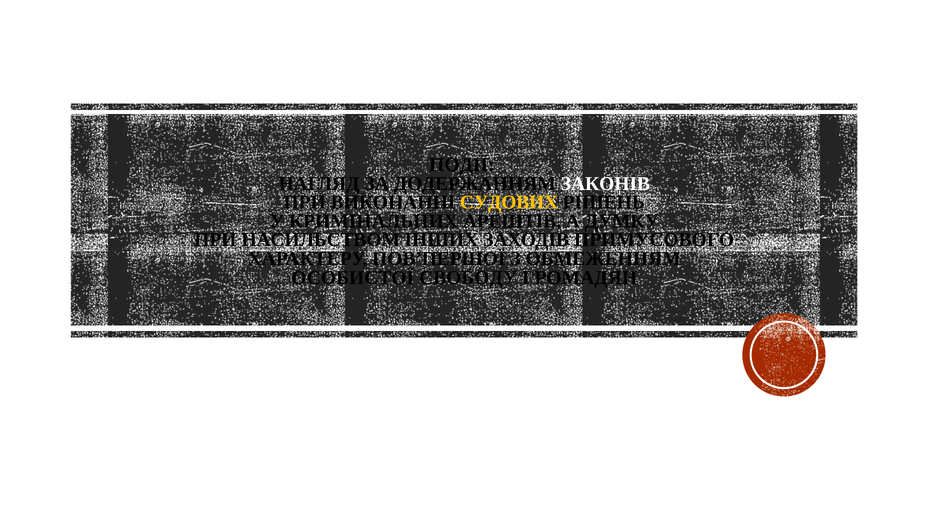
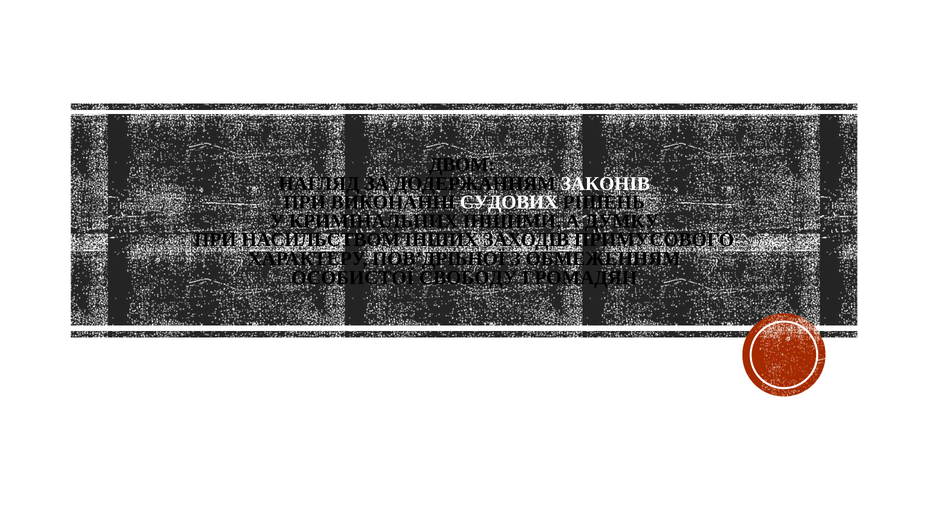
ПОДІЇ: ПОДІЇ -> ДВОМ
СУДОВИХ colour: yellow -> white
АРЕШТІВ: АРЕШТІВ -> ІНШИМИ
ПОВ’ПЕРШОЇ: ПОВ’ПЕРШОЇ -> ПОВ’ДРІБНОЇ
